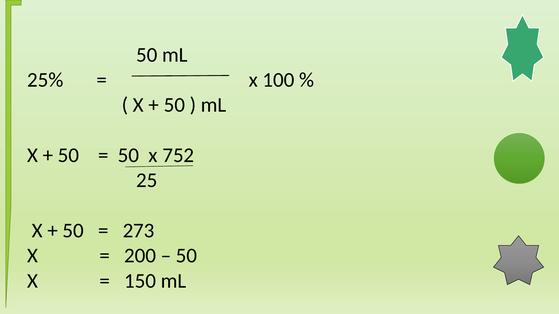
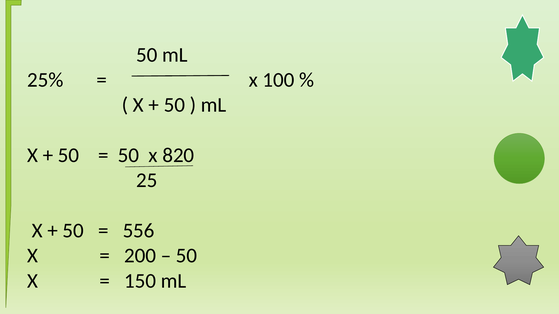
752: 752 -> 820
273: 273 -> 556
